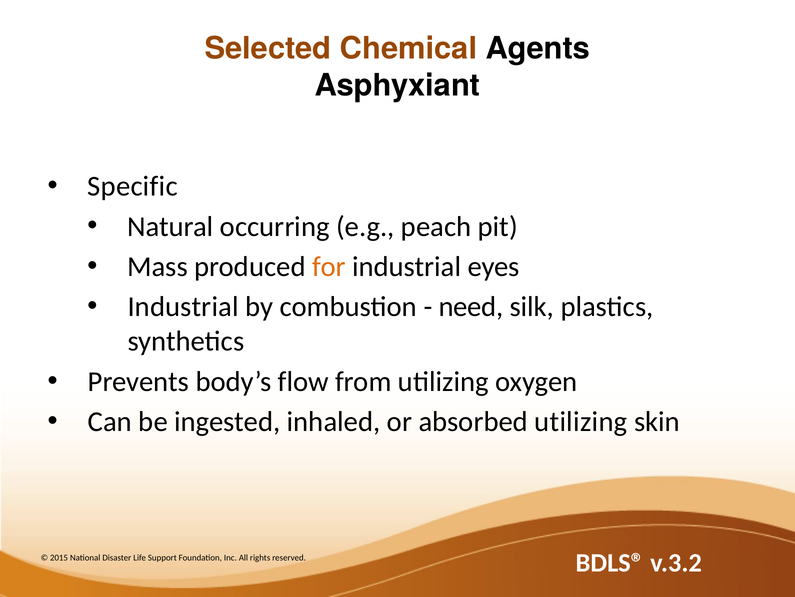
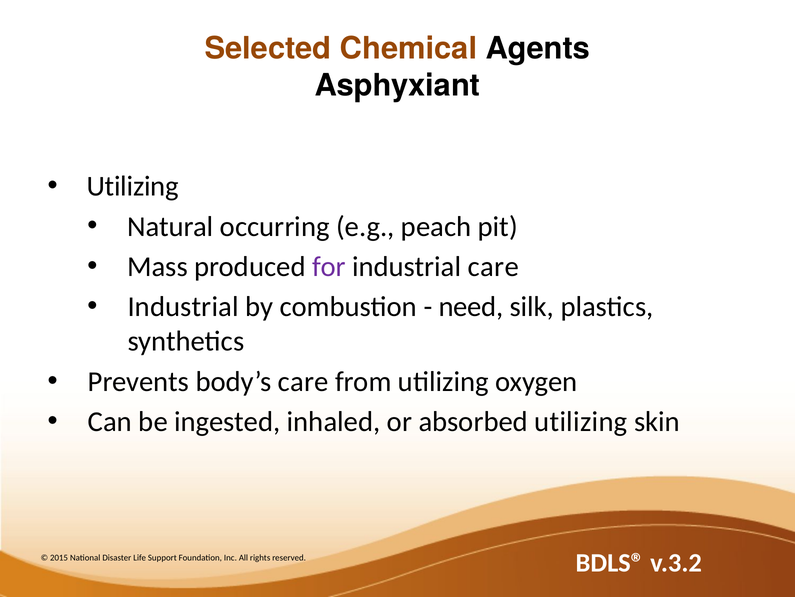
Specific at (132, 186): Specific -> Utilizing
for colour: orange -> purple
industrial eyes: eyes -> care
body’s flow: flow -> care
